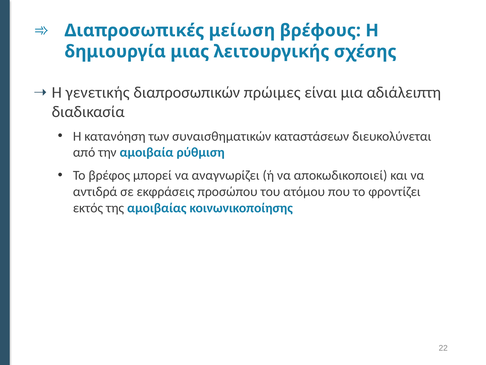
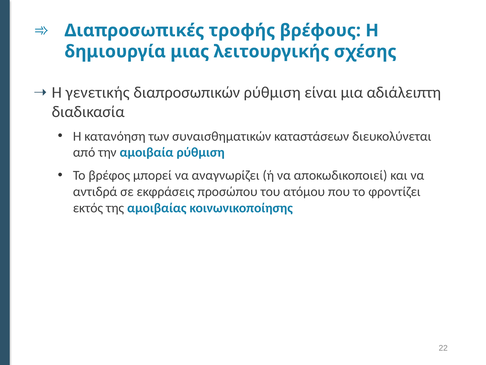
μείωση: μείωση -> τροφής
διαπροσωπικών πρώιμες: πρώιμες -> ρύθμιση
